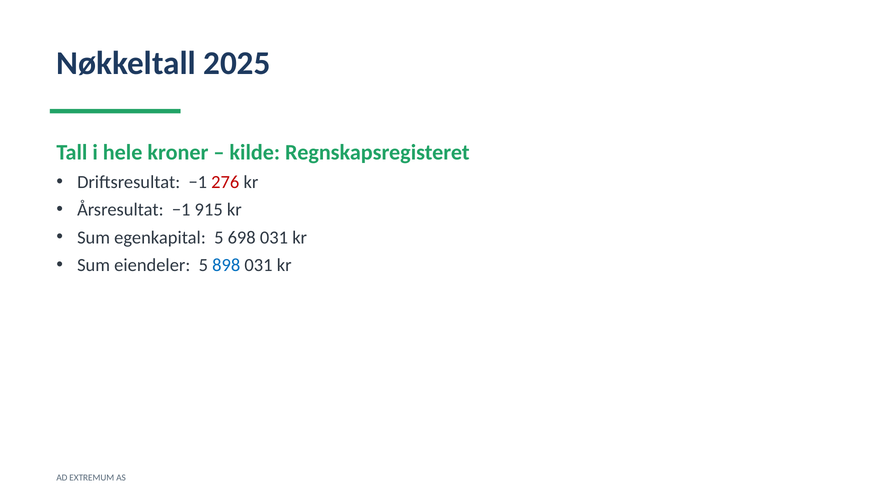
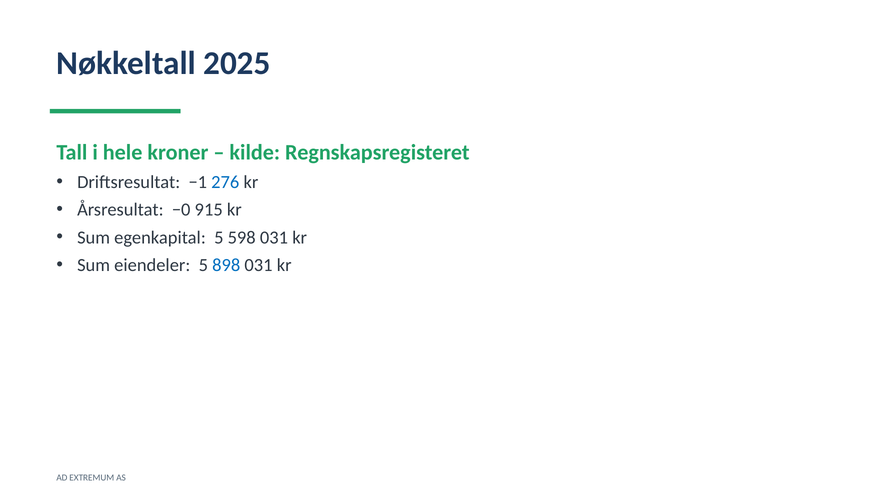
276 colour: red -> blue
Årsresultat −1: −1 -> −0
698: 698 -> 598
